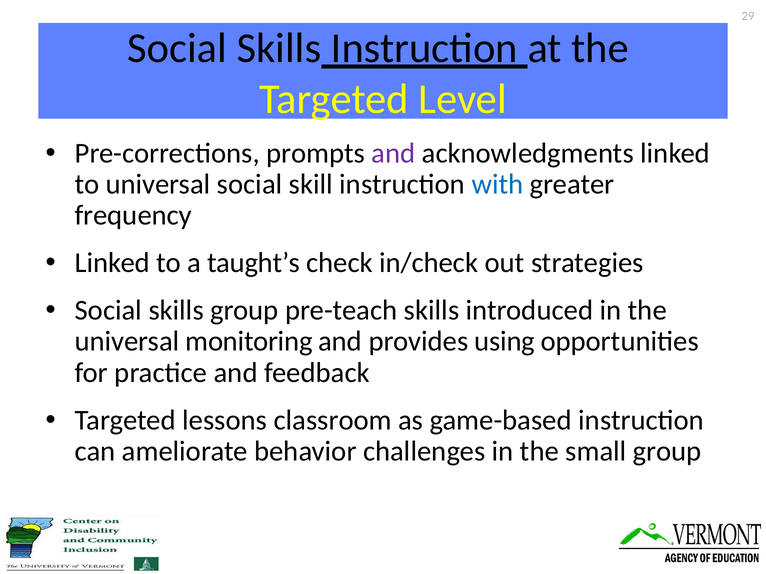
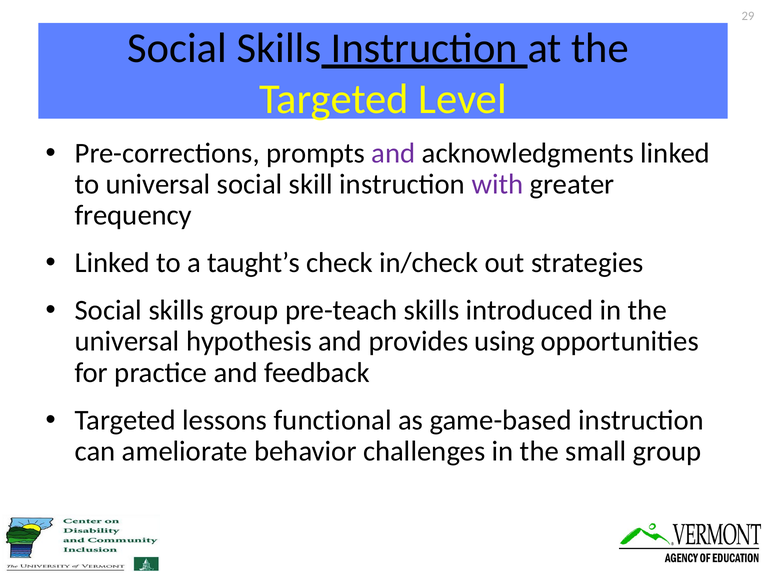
with colour: blue -> purple
monitoring: monitoring -> hypothesis
classroom: classroom -> functional
